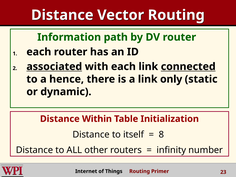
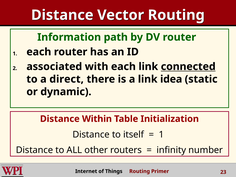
associated underline: present -> none
hence: hence -> direct
only: only -> idea
8 at (161, 134): 8 -> 1
